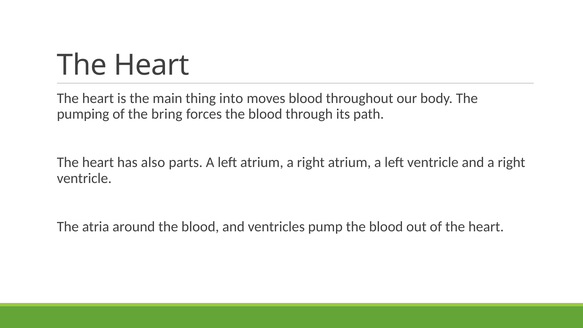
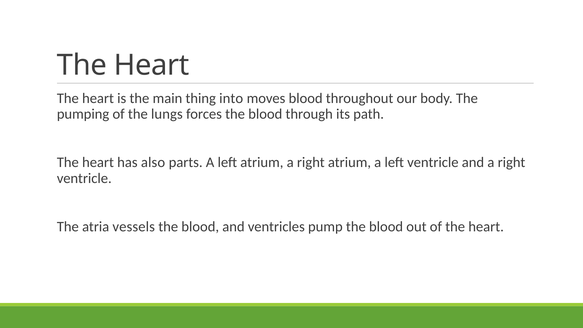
bring: bring -> lungs
around: around -> vessels
